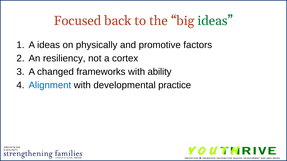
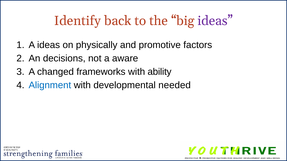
Focused: Focused -> Identify
ideas at (215, 21) colour: green -> purple
resiliency: resiliency -> decisions
cortex: cortex -> aware
practice: practice -> needed
